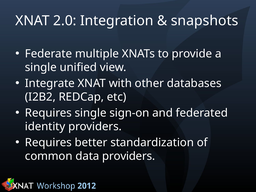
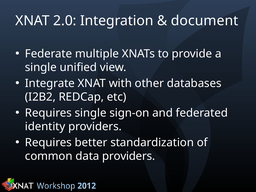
snapshots: snapshots -> document
